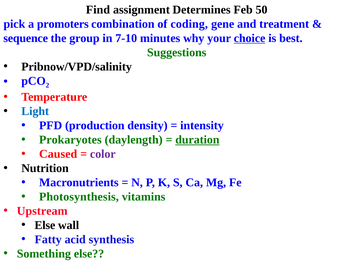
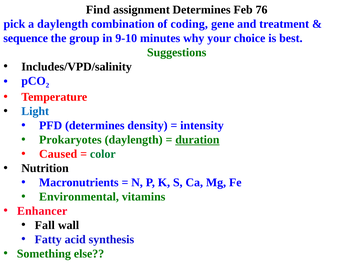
50: 50 -> 76
a promoters: promoters -> daylength
7-10: 7-10 -> 9-10
choice underline: present -> none
Pribnow/VPD/salinity: Pribnow/VPD/salinity -> Includes/VPD/salinity
PFD production: production -> determines
color colour: purple -> green
Photosynthesis: Photosynthesis -> Environmental
Upstream: Upstream -> Enhancer
Else at (45, 225): Else -> Fall
